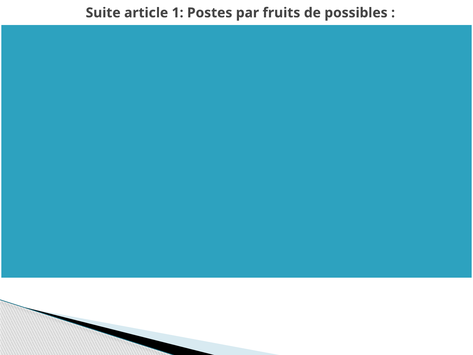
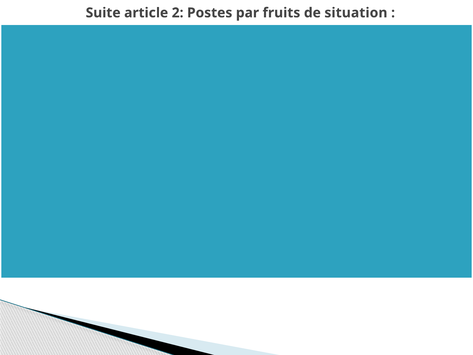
1: 1 -> 2
possibles: possibles -> situation
